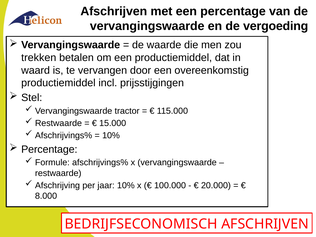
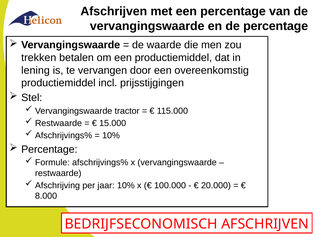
de vergoeding: vergoeding -> percentage
waard: waard -> lening
